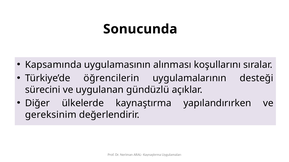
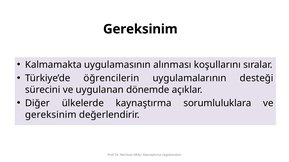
Sonucunda at (140, 29): Sonucunda -> Gereksinim
Kapsamında: Kapsamında -> Kalmamakta
gündüzlü: gündüzlü -> dönemde
yapılandırırken: yapılandırırken -> sorumluluklara
